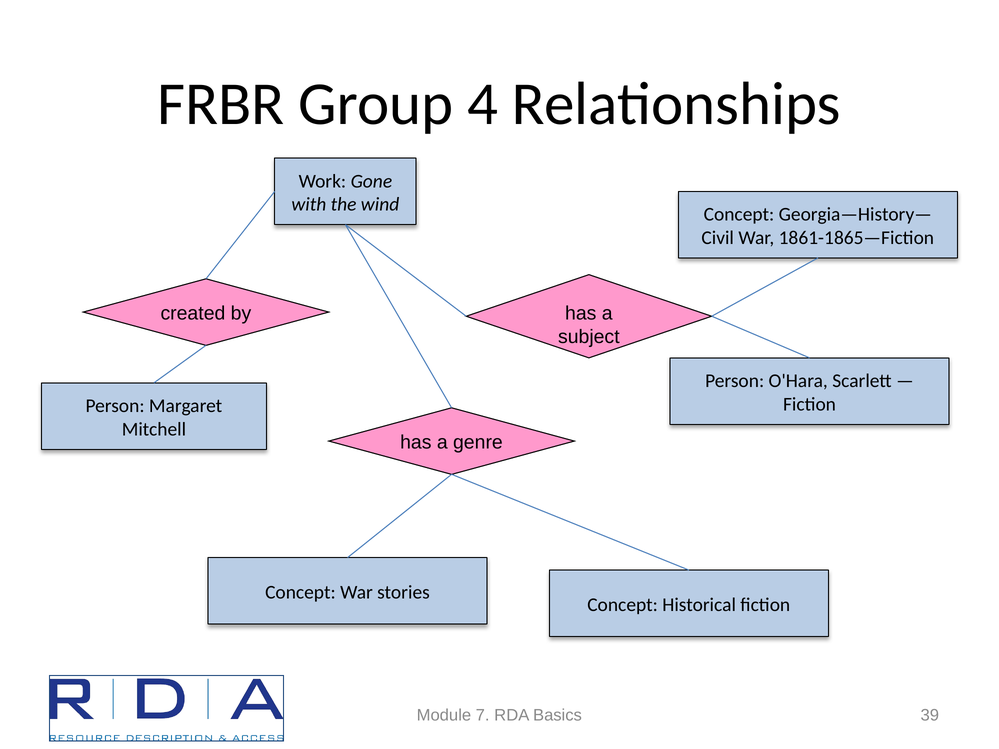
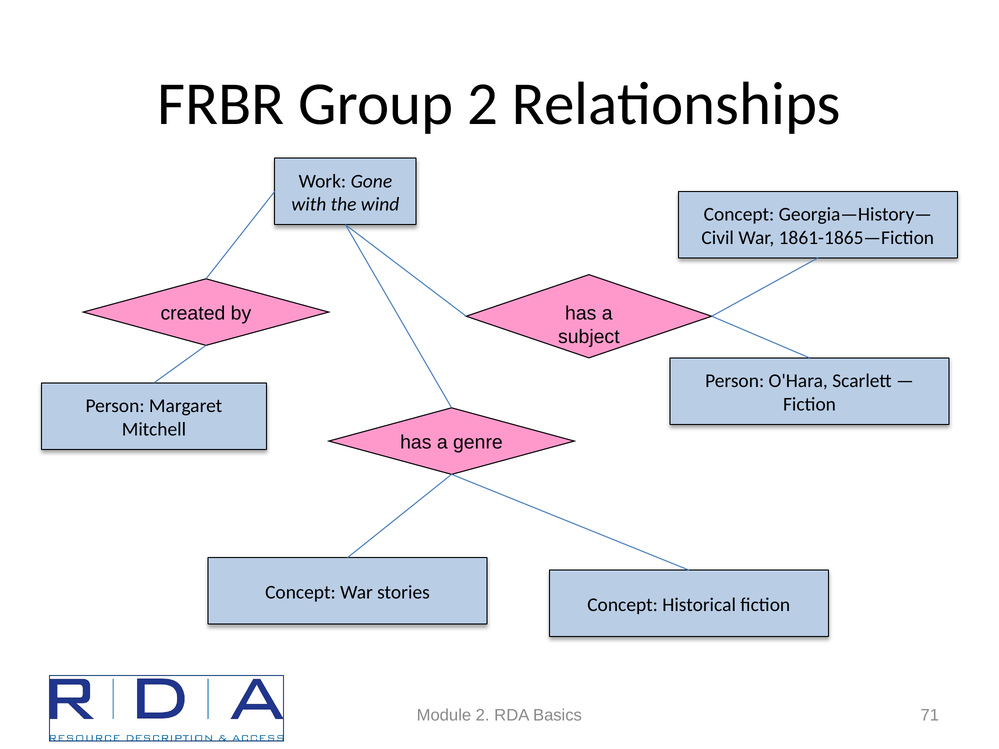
Group 4: 4 -> 2
Module 7: 7 -> 2
39: 39 -> 71
